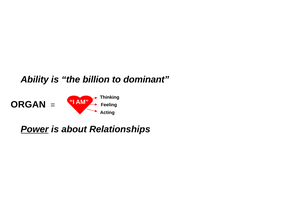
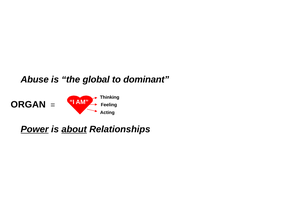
Ability: Ability -> Abuse
billion: billion -> global
about underline: none -> present
